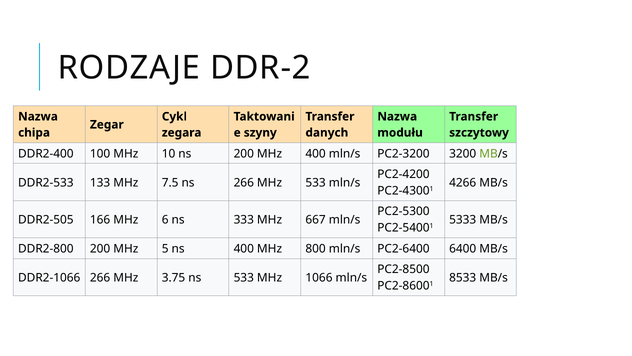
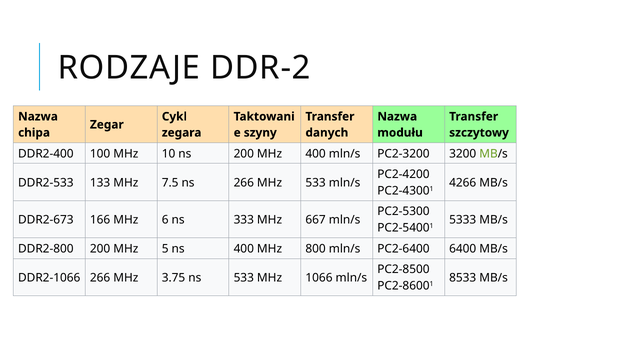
DDR2-505: DDR2-505 -> DDR2-673
